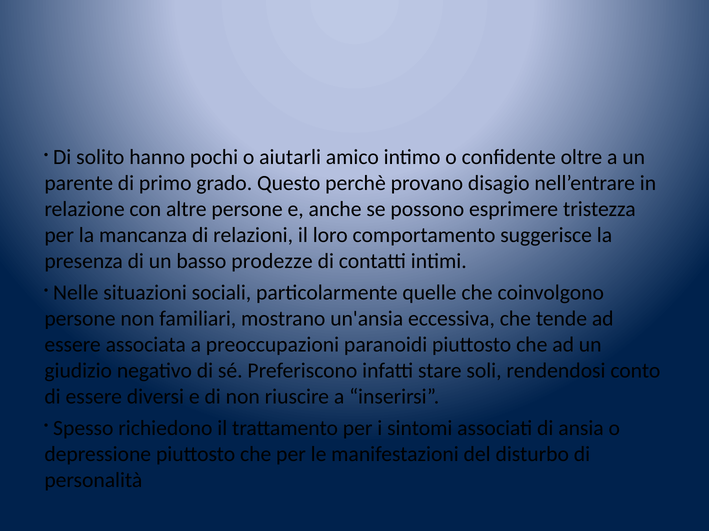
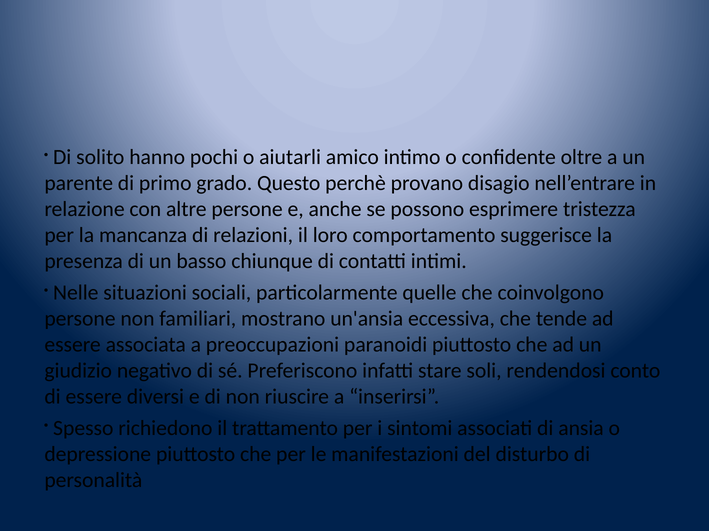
prodezze: prodezze -> chiunque
